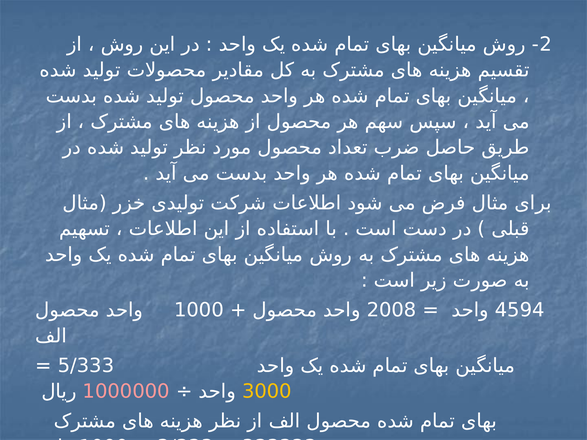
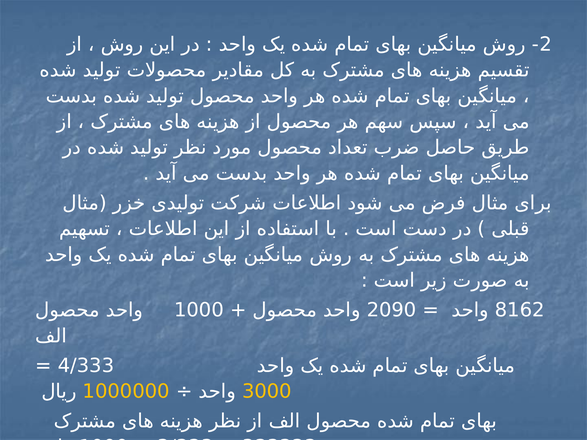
2008: 2008 -> 2090
4594: 4594 -> 8162
5/333: 5/333 -> 4/333
1000000 colour: pink -> yellow
